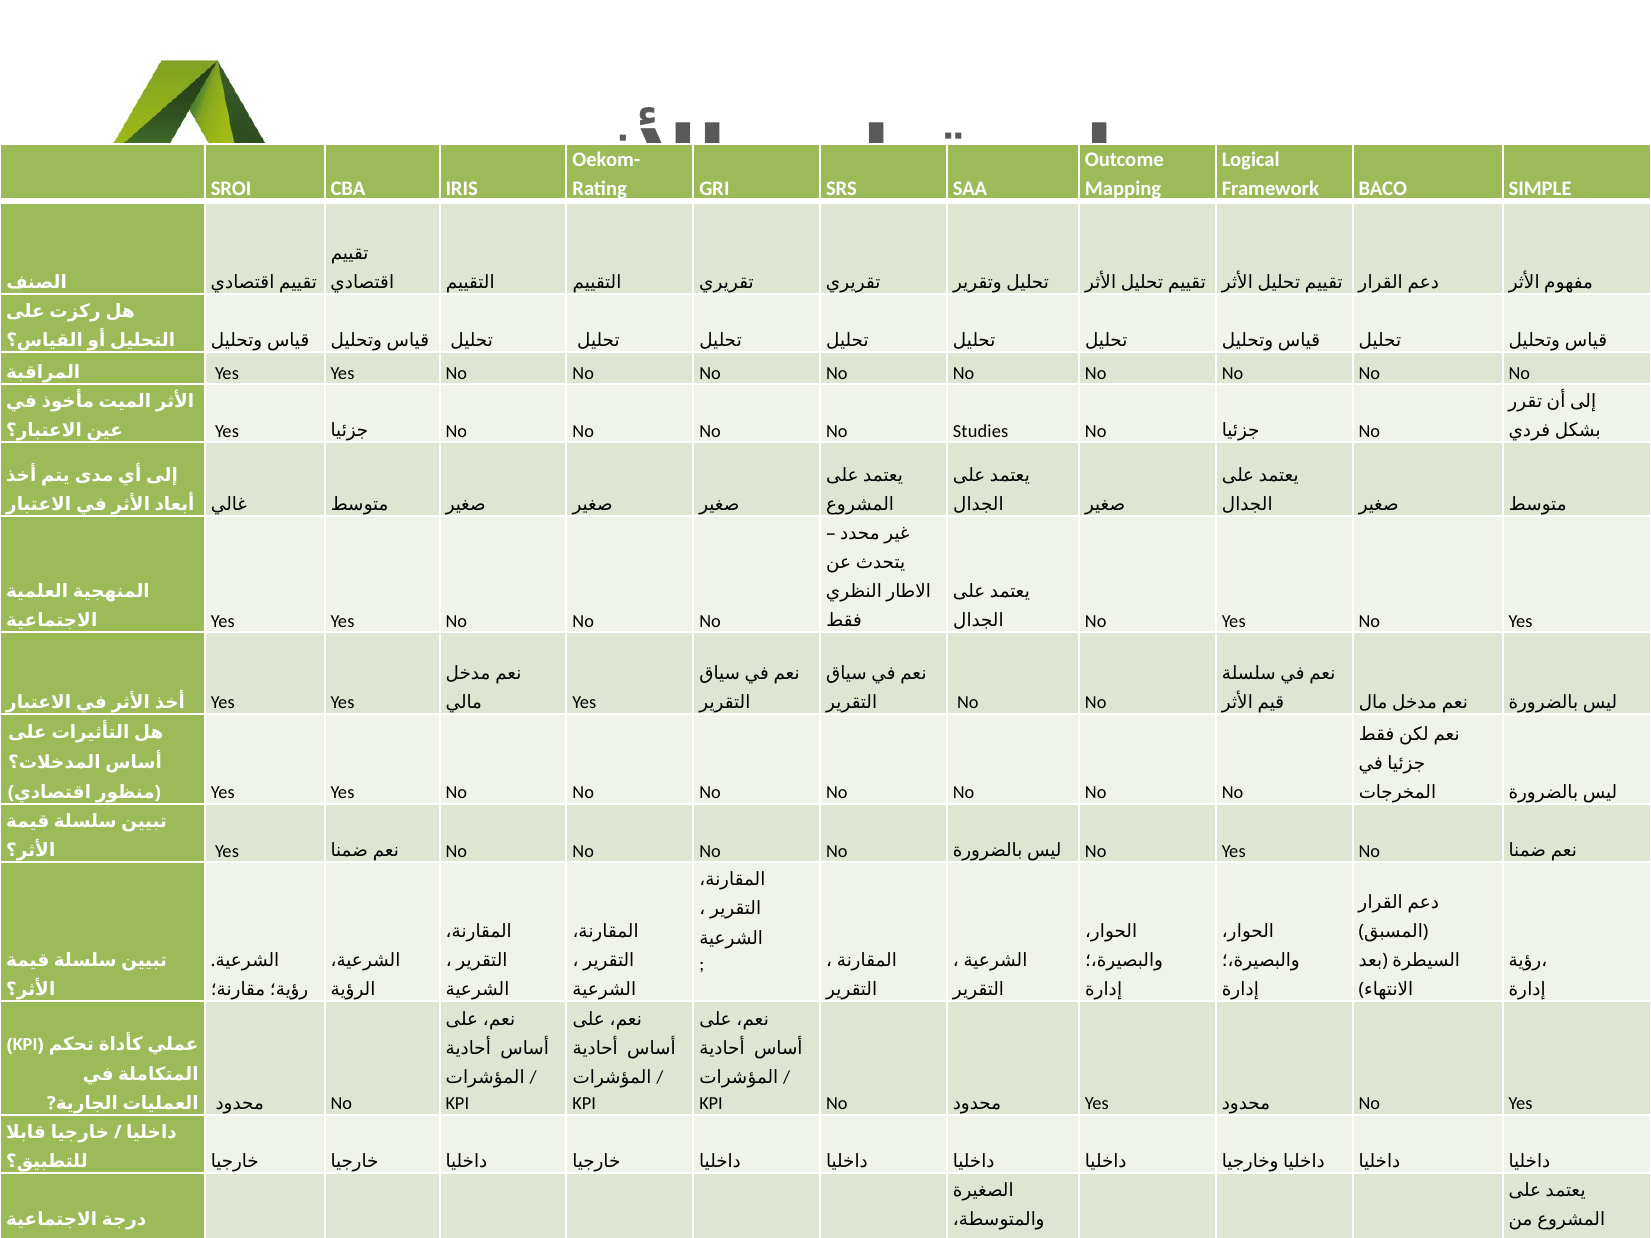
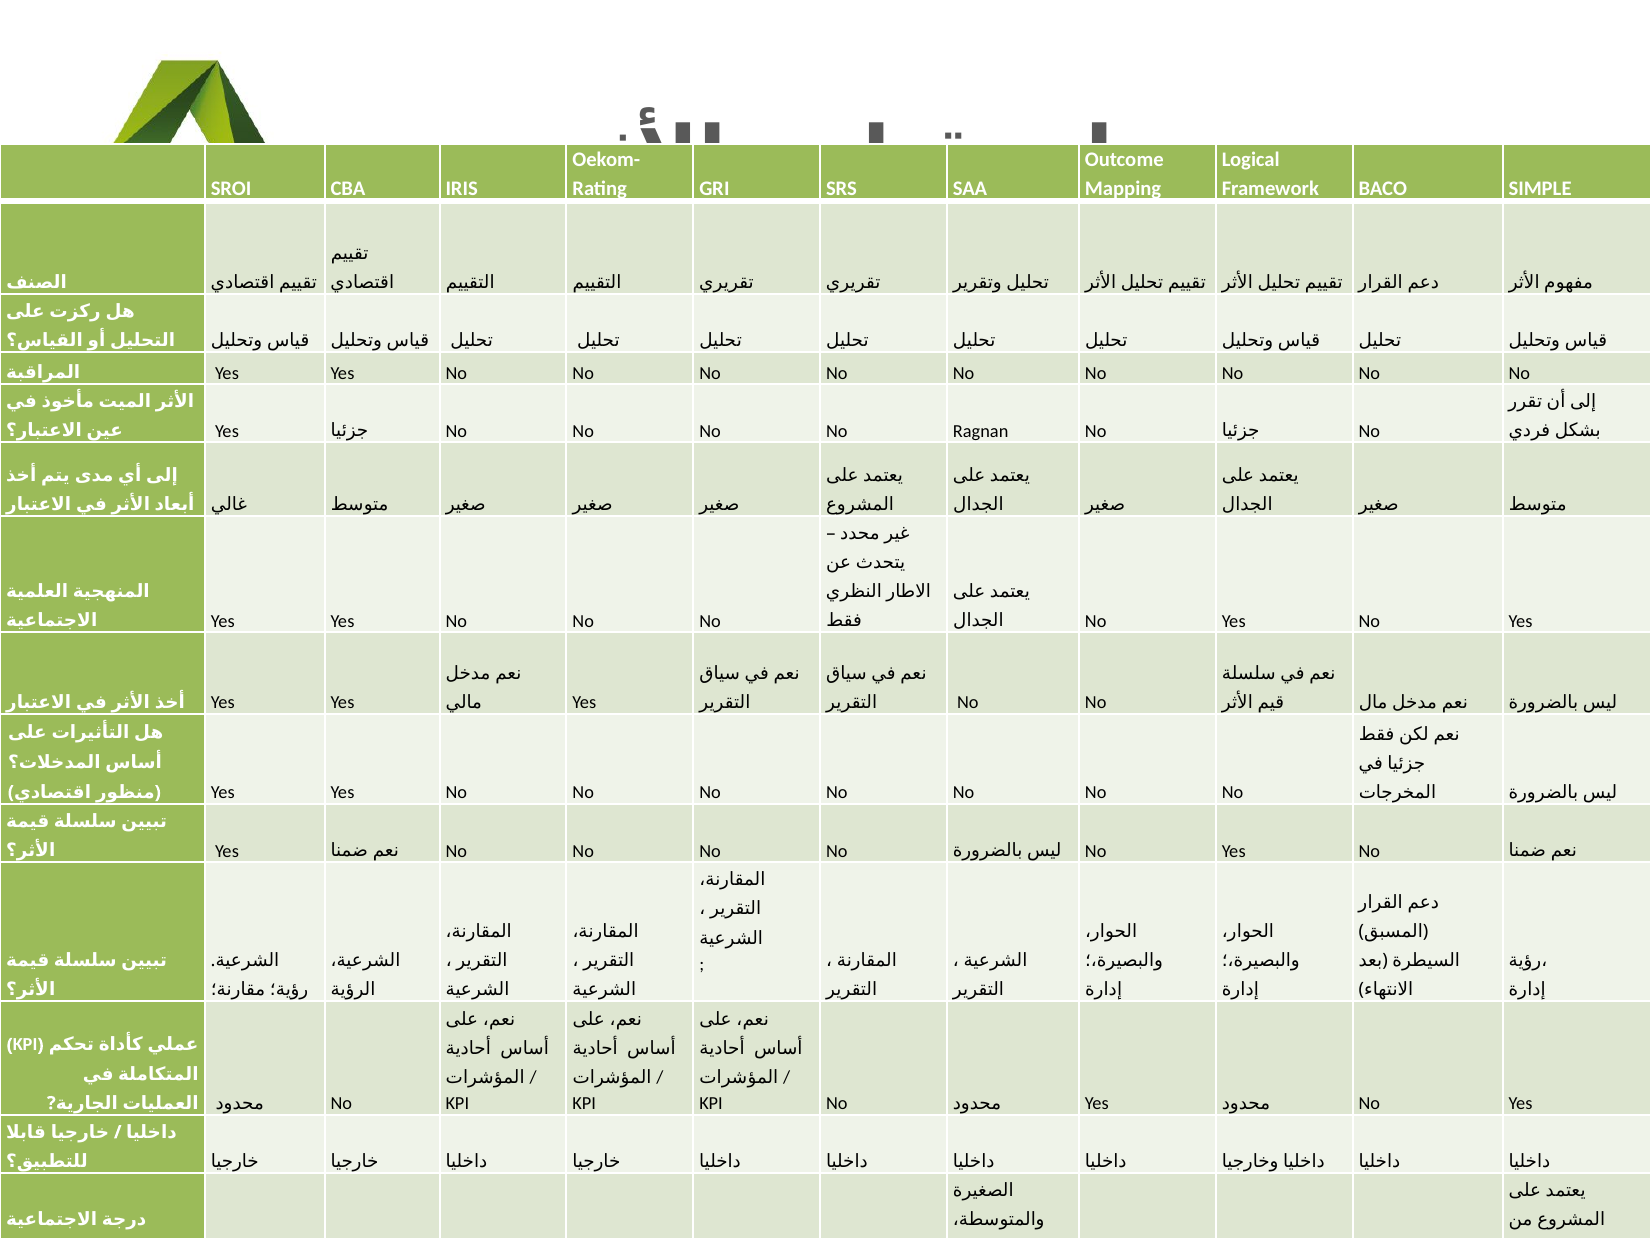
Studies: Studies -> Ragnan
